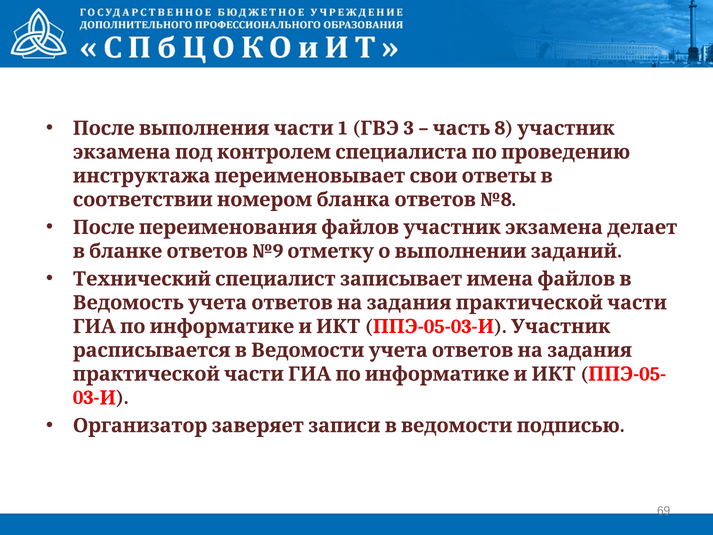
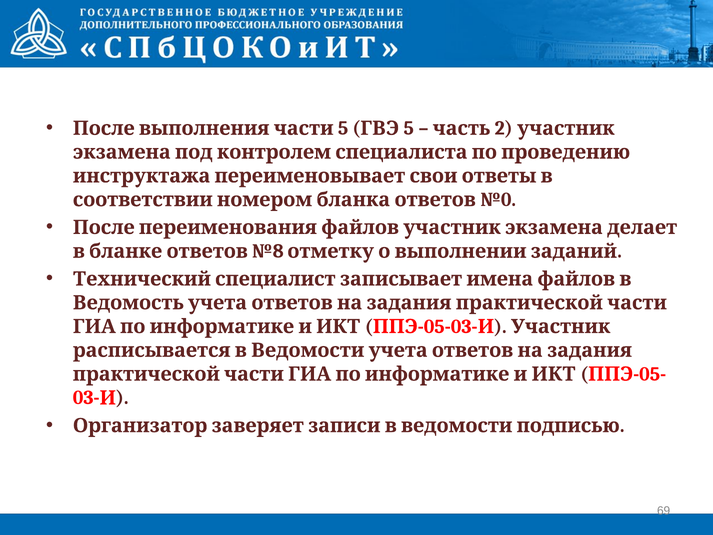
1 at (343, 128): 1 -> 5
3 at (409, 128): 3 -> 5
8: 8 -> 2
№8: №8 -> №0
№9: №9 -> №8
